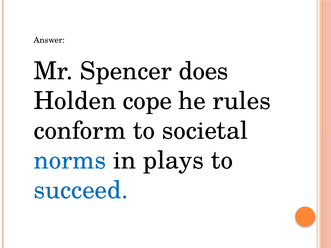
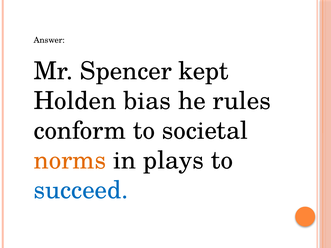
does: does -> kept
cope: cope -> bias
norms colour: blue -> orange
